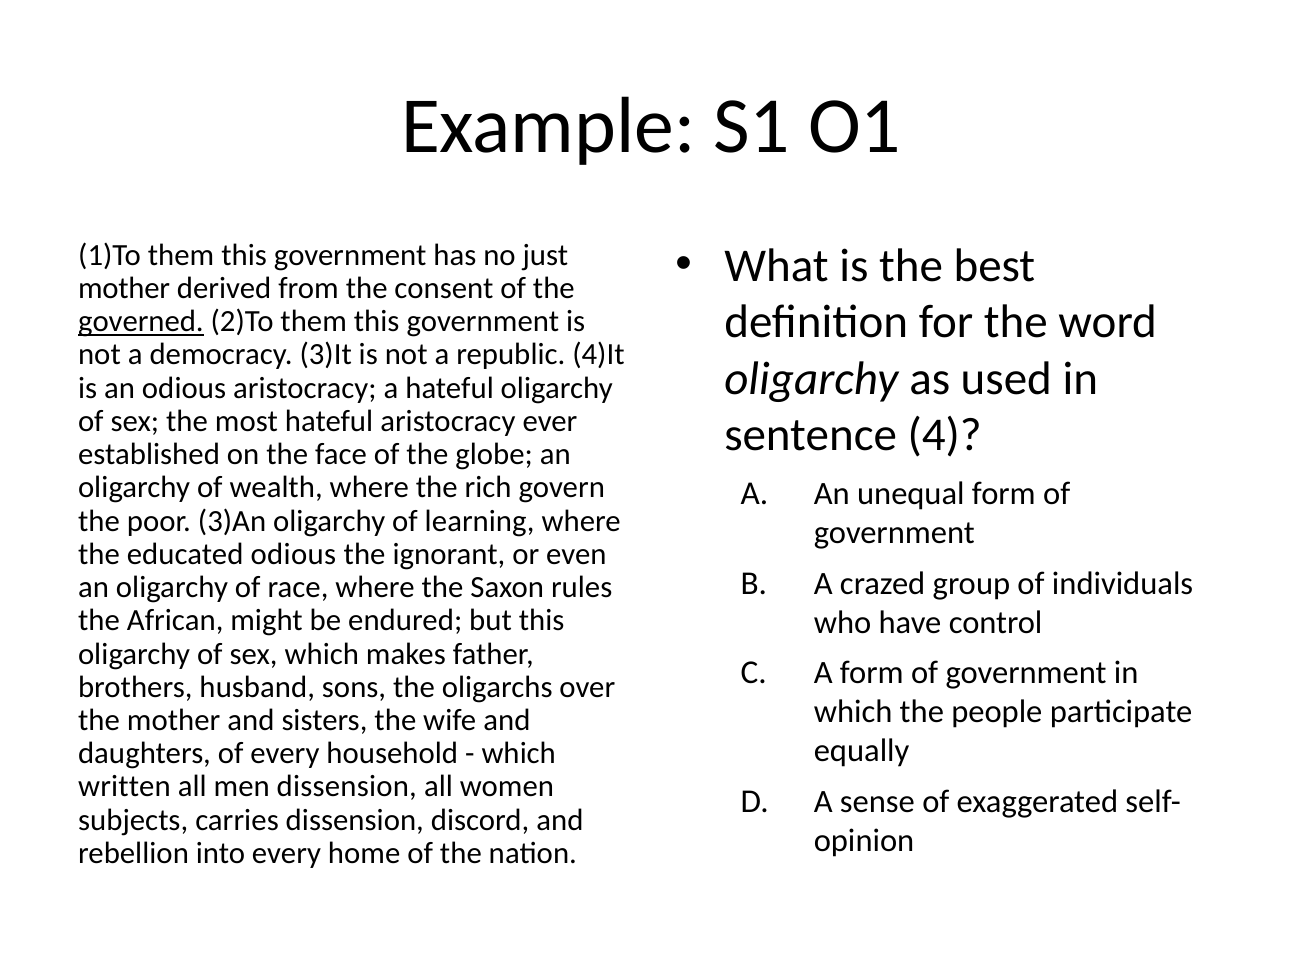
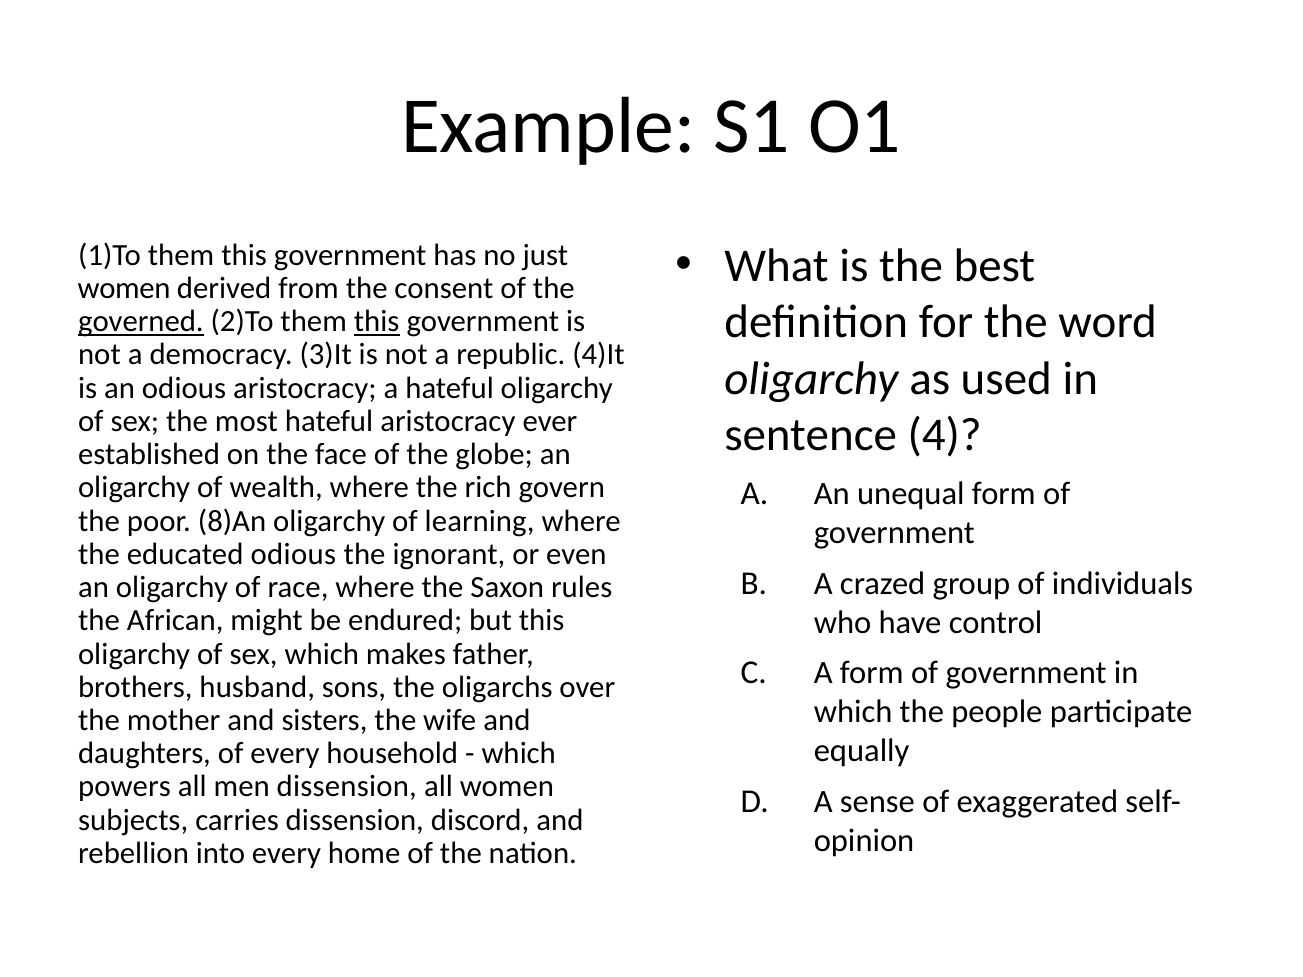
mother at (124, 288): mother -> women
this at (377, 322) underline: none -> present
3)An: 3)An -> 8)An
written: written -> powers
